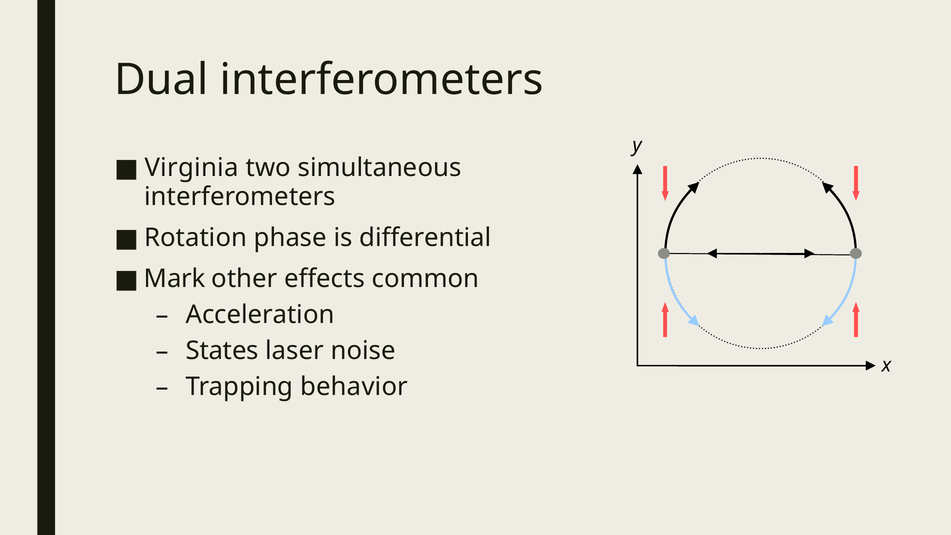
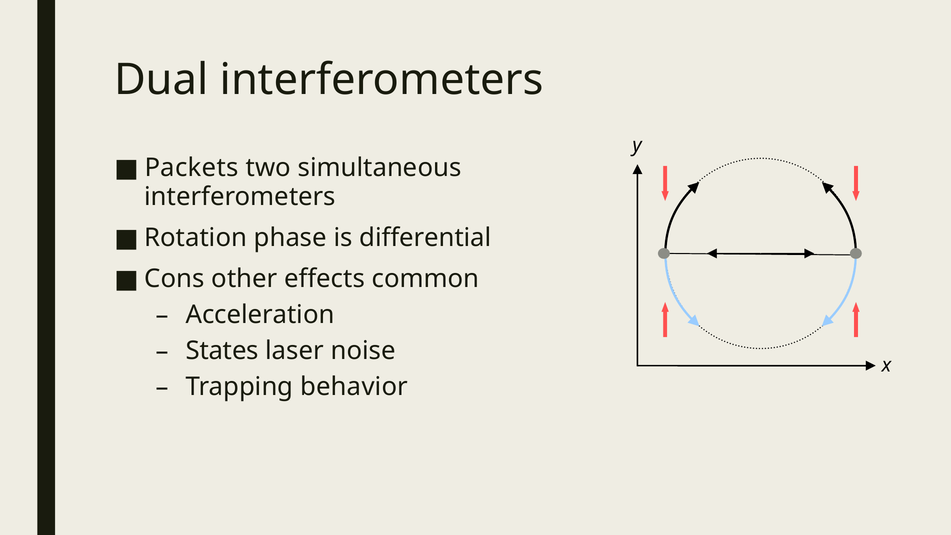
Virginia: Virginia -> Packets
Mark: Mark -> Cons
